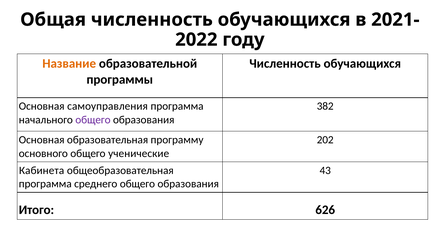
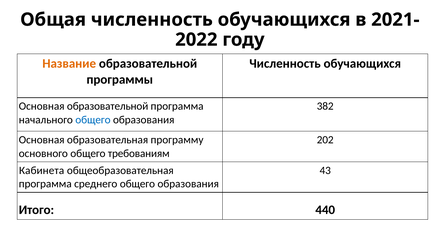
Основная самоуправления: самоуправления -> образовательной
общего at (93, 120) colour: purple -> blue
ученические: ученические -> требованиям
626: 626 -> 440
